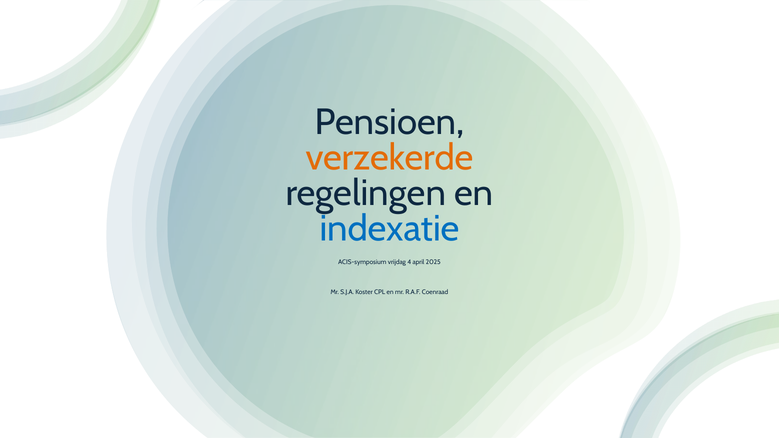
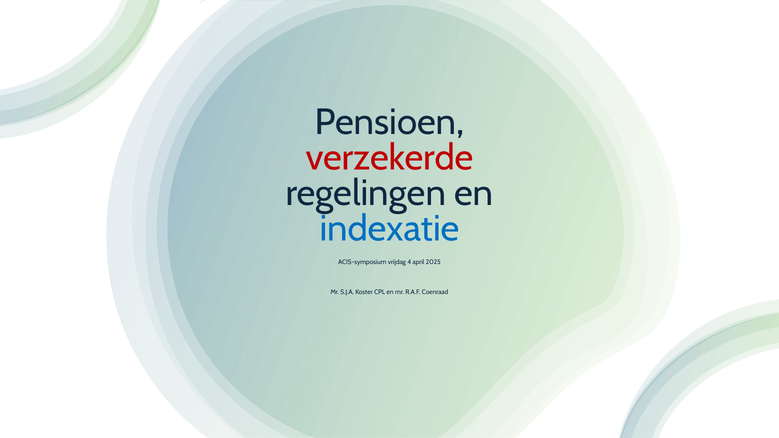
verzekerde colour: orange -> red
